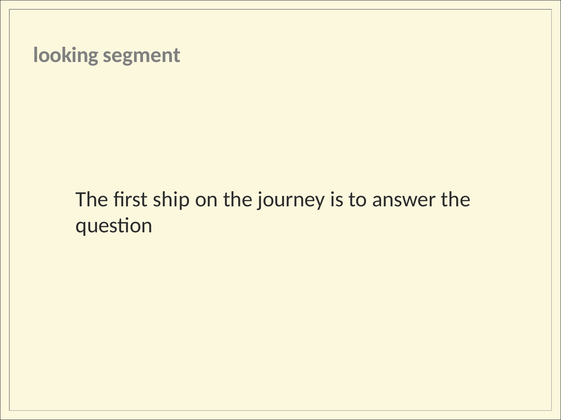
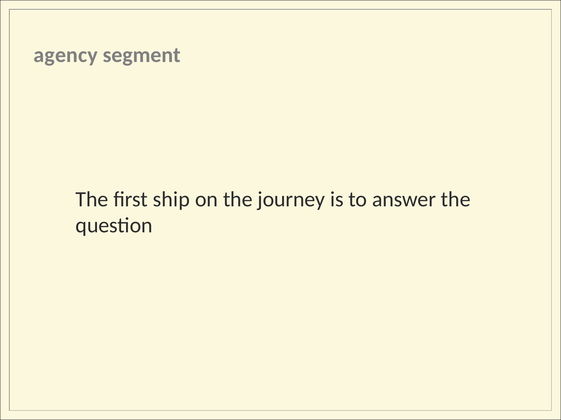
looking: looking -> agency
